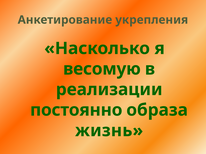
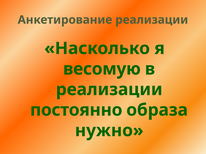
Анкетирование укрепления: укрепления -> реализации
жизнь: жизнь -> нужно
